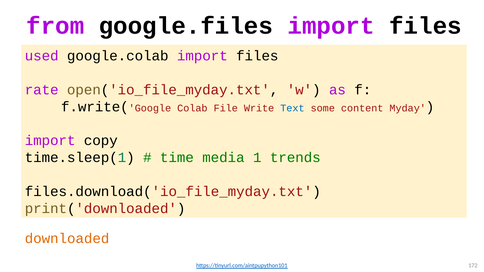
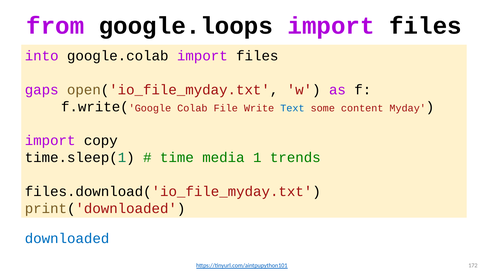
google.files: google.files -> google.loops
used: used -> into
rate: rate -> gaps
downloaded colour: orange -> blue
